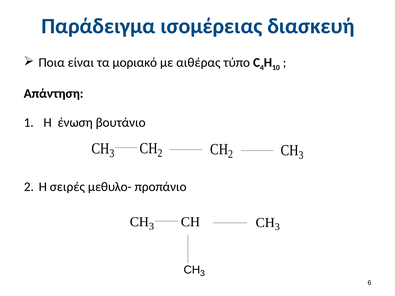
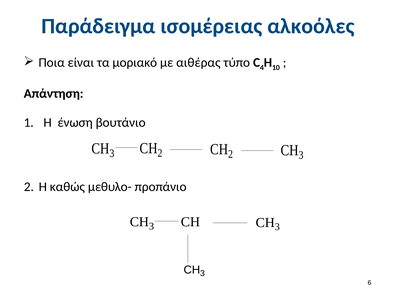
διασκευή: διασκευή -> αλκοόλες
σειρές: σειρές -> καθώς
